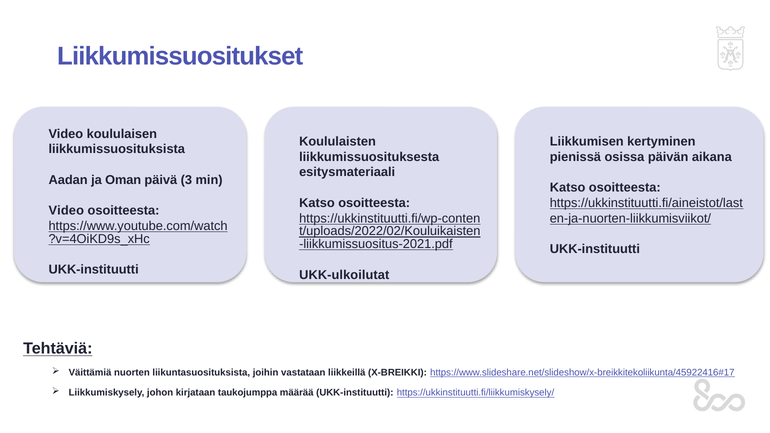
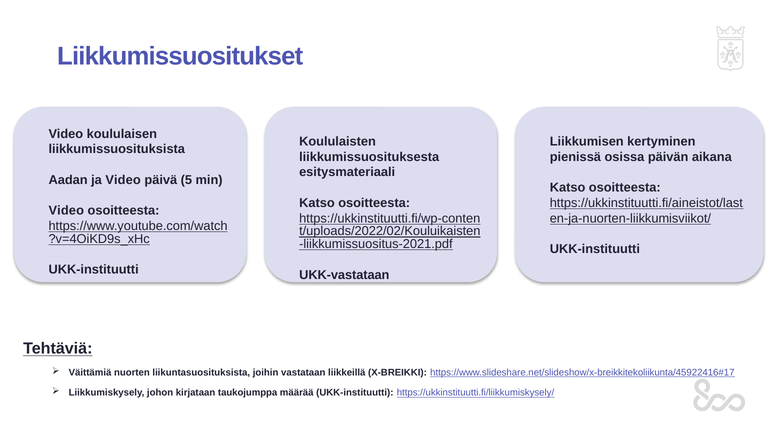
ja Oman: Oman -> Video
3: 3 -> 5
UKK-ulkoilutat: UKK-ulkoilutat -> UKK-vastataan
